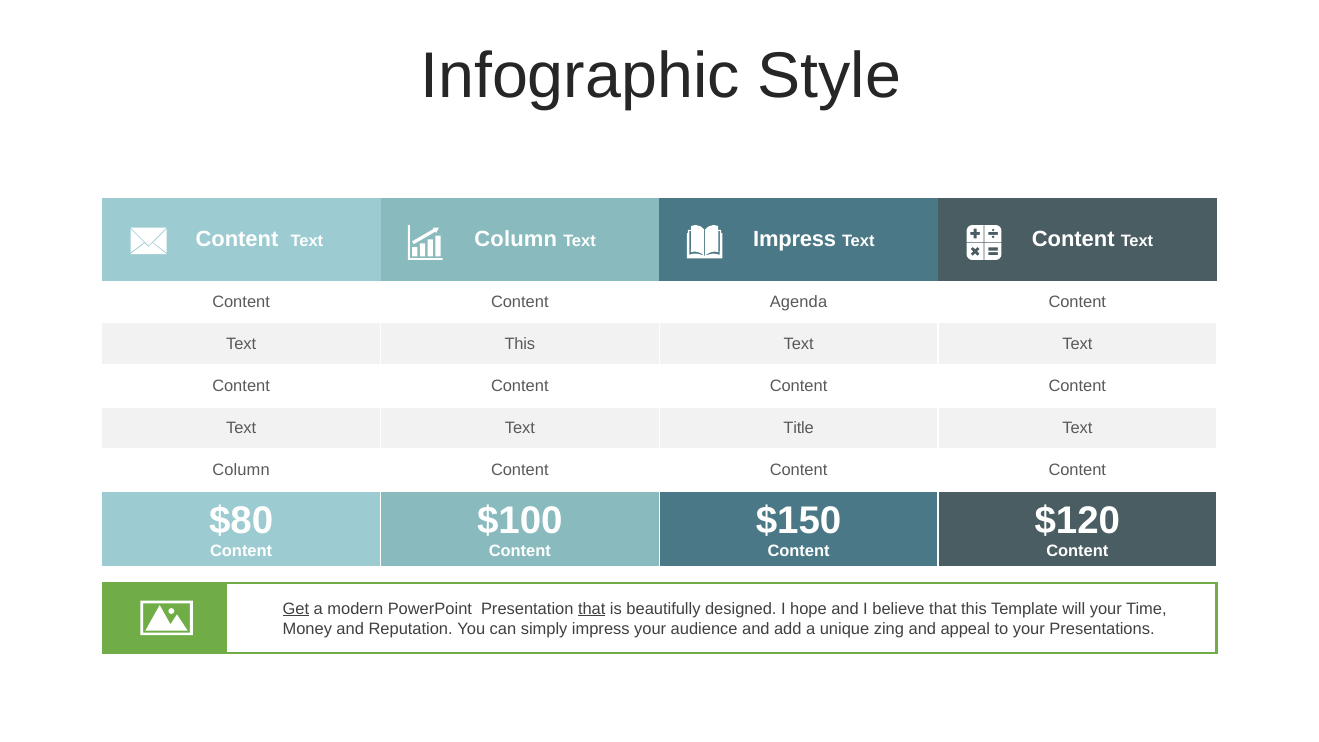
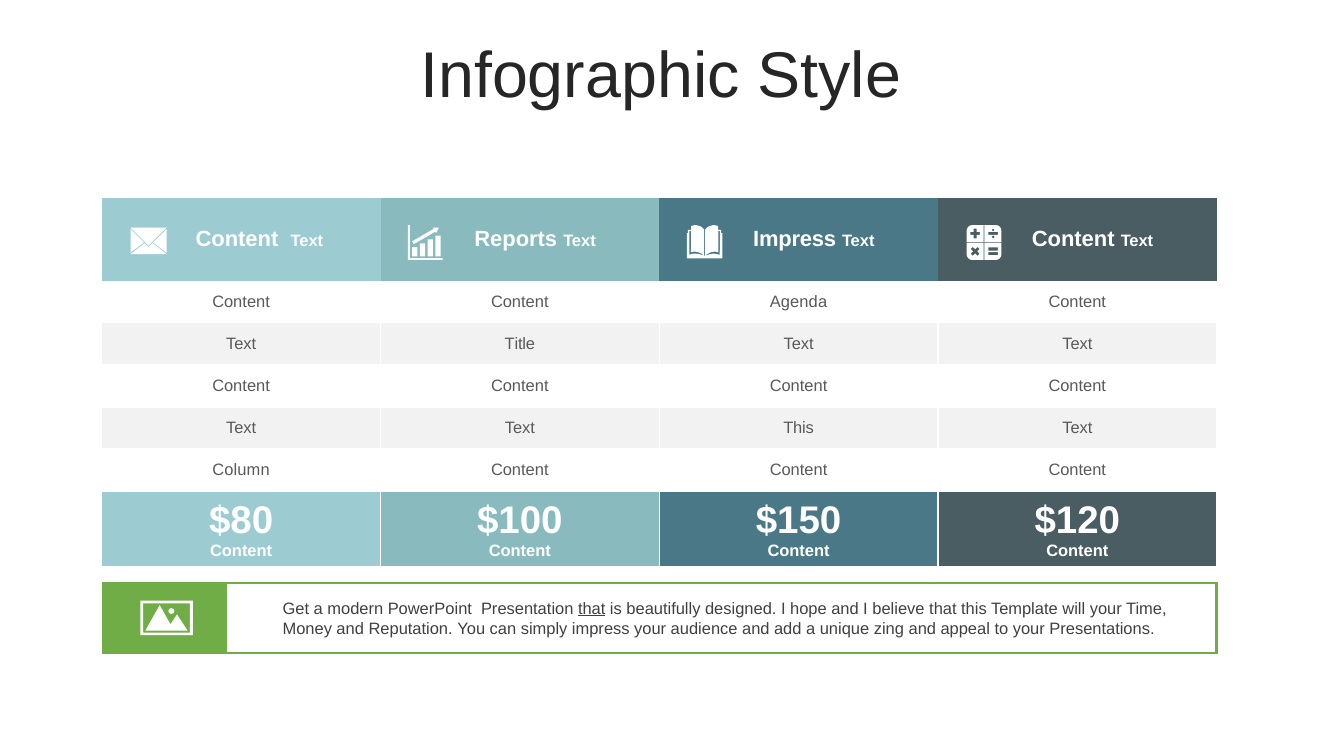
Content Text Column: Column -> Reports
Text This: This -> Title
Text Title: Title -> This
Get underline: present -> none
